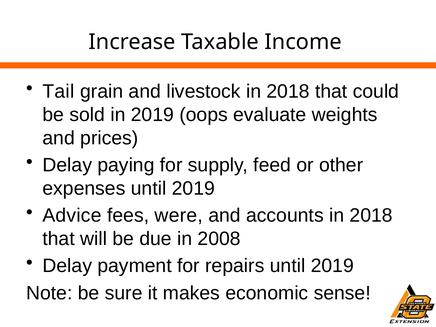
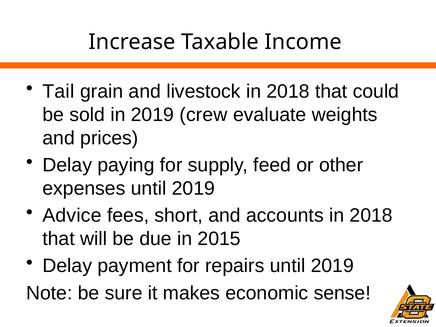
oops: oops -> crew
were: were -> short
2008: 2008 -> 2015
